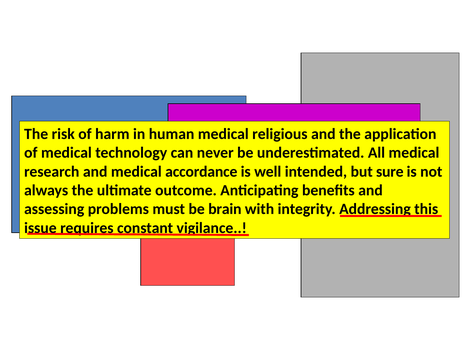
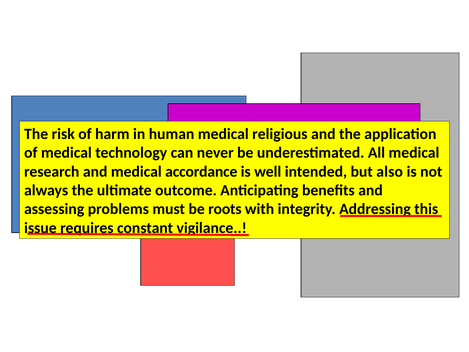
sure: sure -> also
brain: brain -> roots
